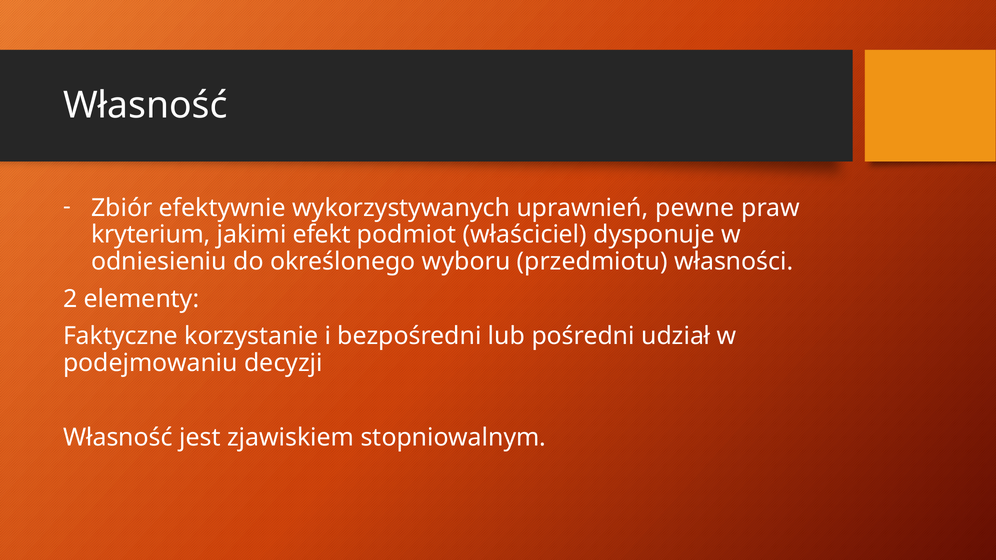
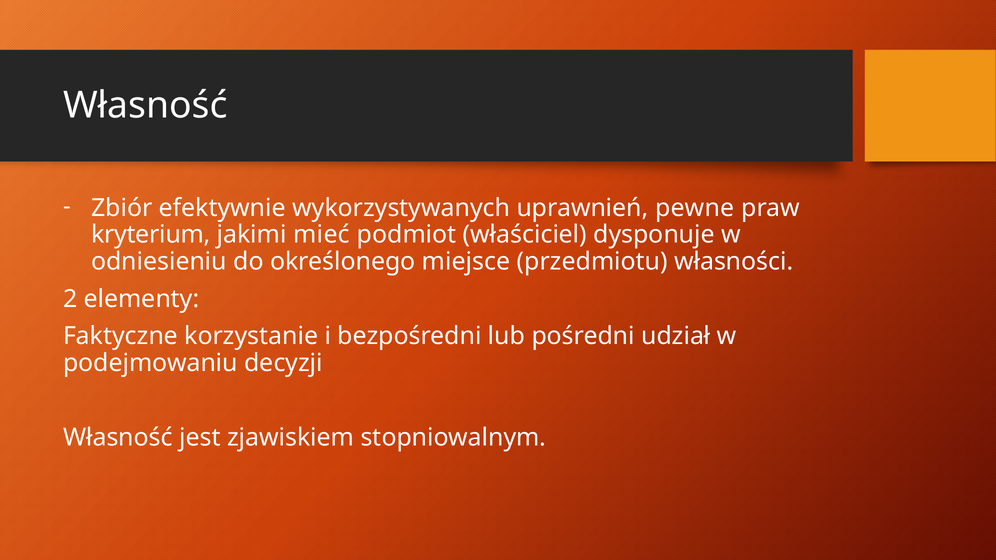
efekt: efekt -> mieć
wyboru: wyboru -> miejsce
